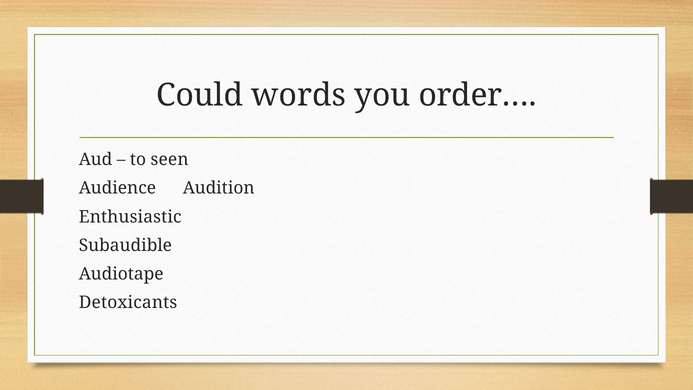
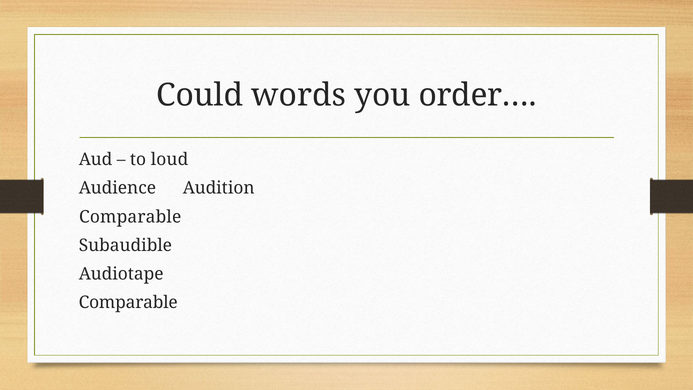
seen: seen -> loud
Enthusiastic at (130, 217): Enthusiastic -> Comparable
Detoxicants at (128, 302): Detoxicants -> Comparable
